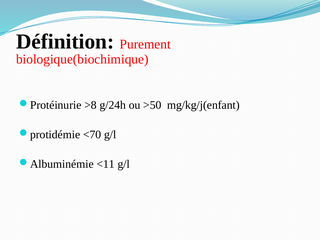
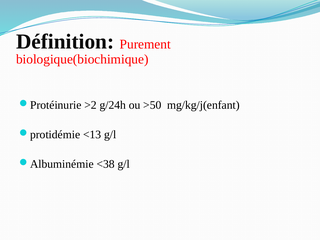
>8: >8 -> >2
<70: <70 -> <13
<11: <11 -> <38
